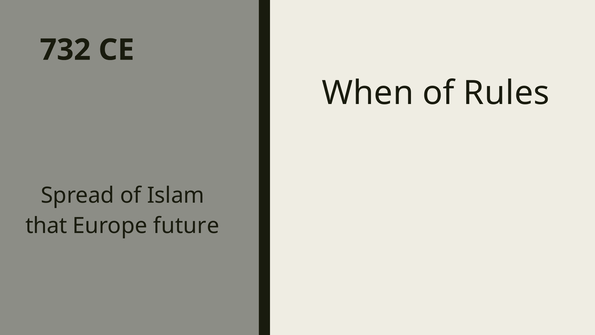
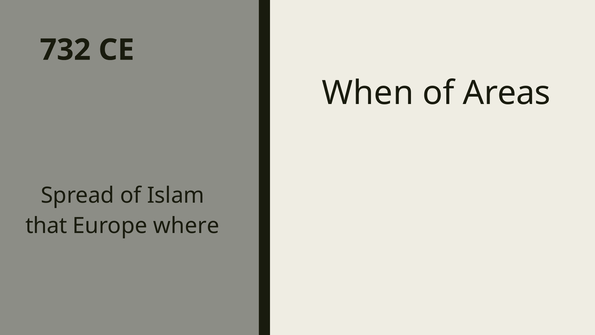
Rules: Rules -> Areas
future: future -> where
